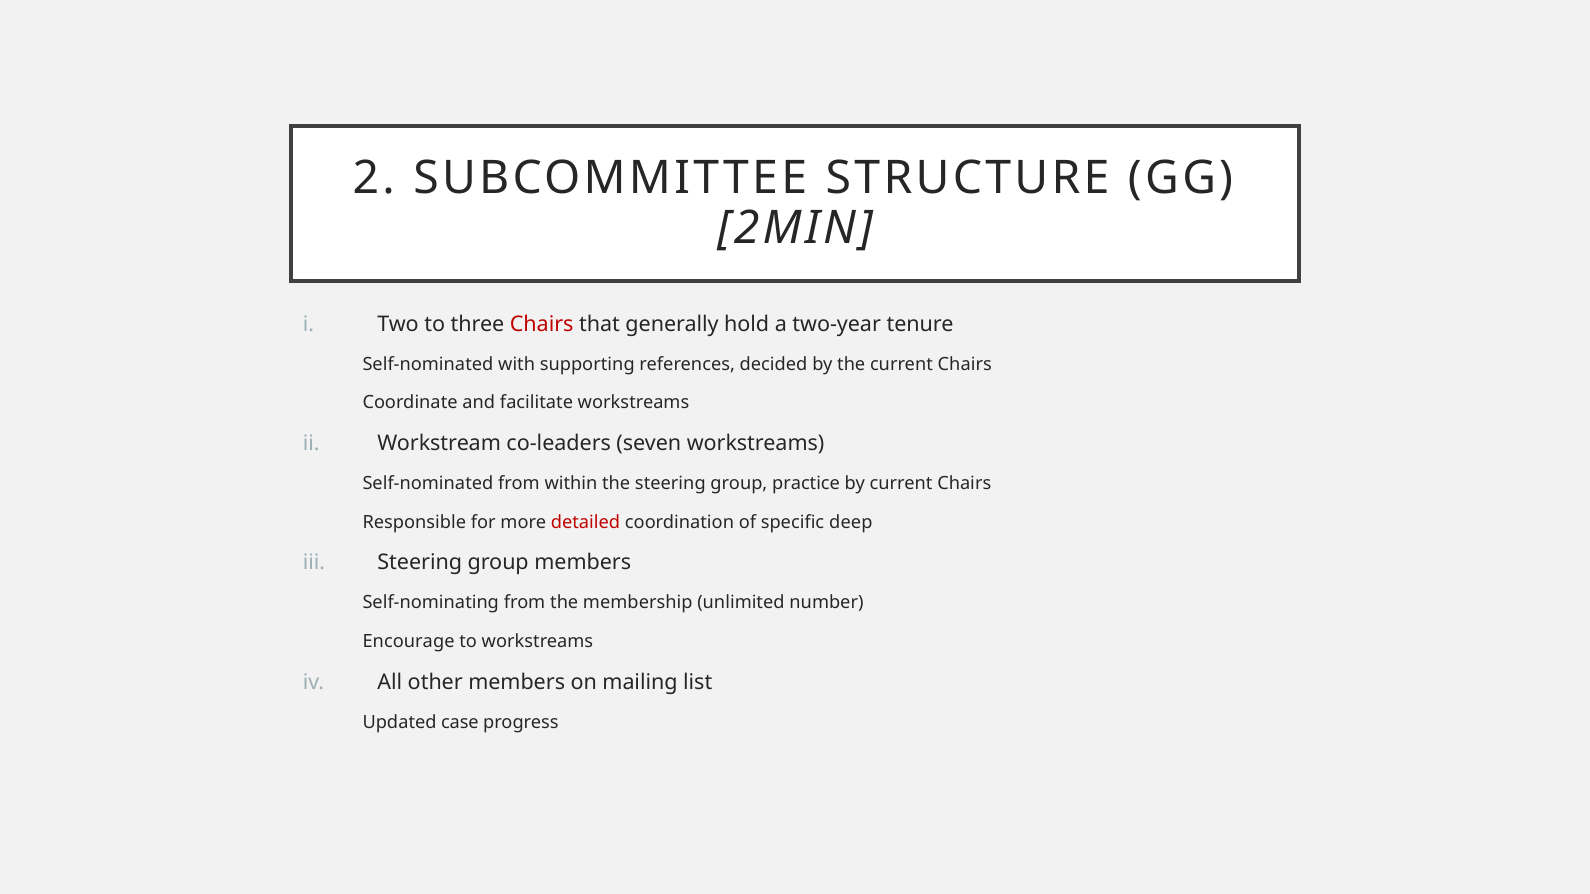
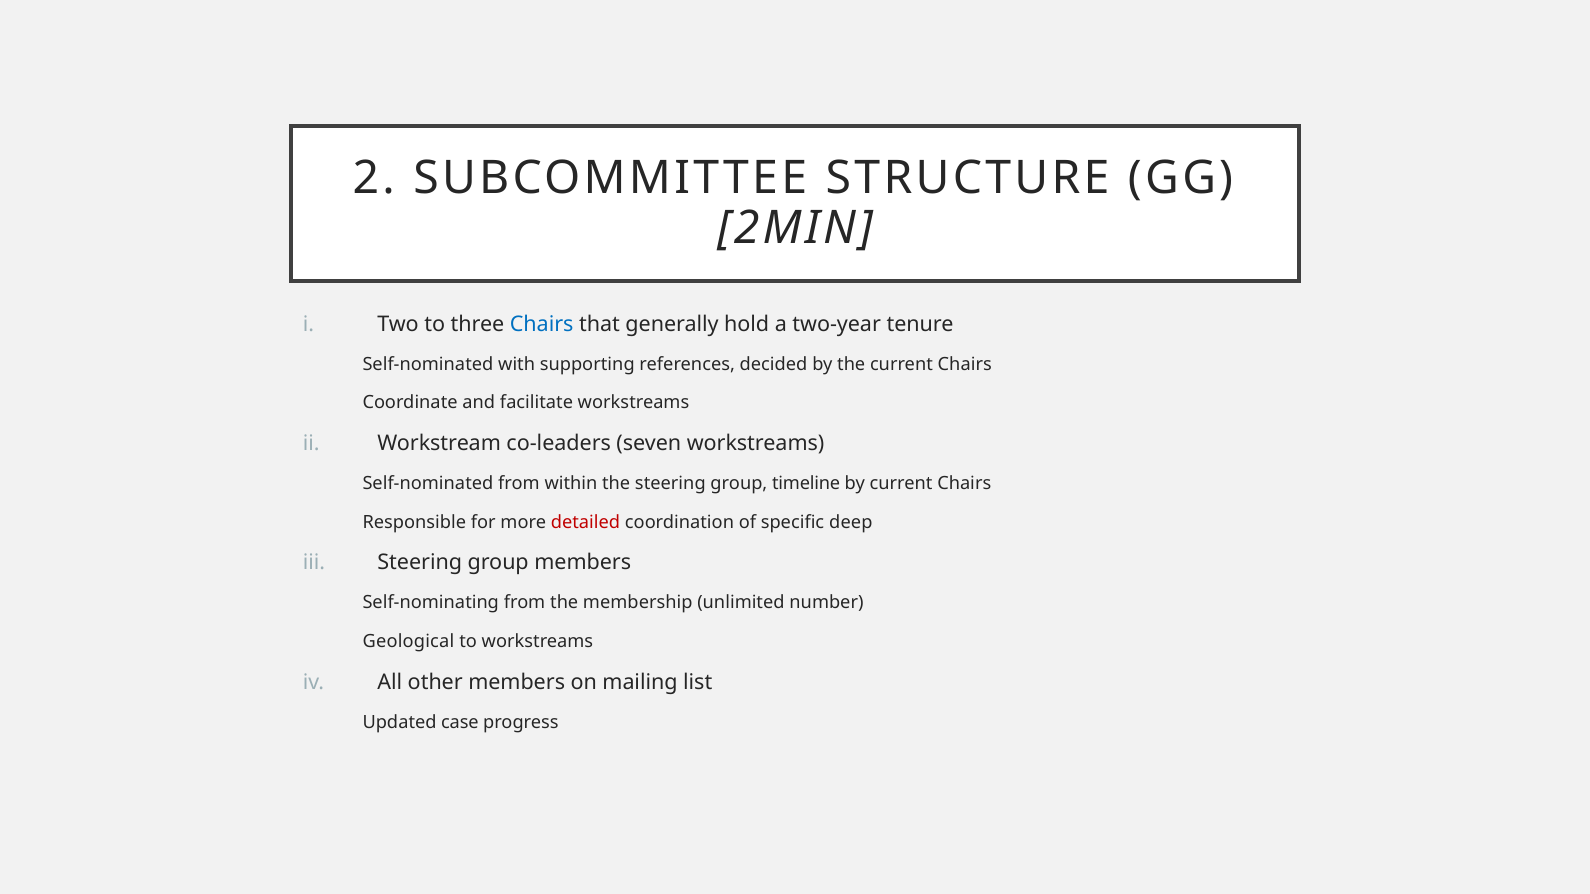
Chairs at (542, 324) colour: red -> blue
practice: practice -> timeline
Encourage: Encourage -> Geological
